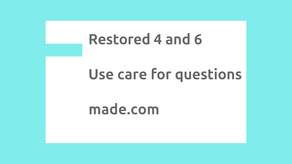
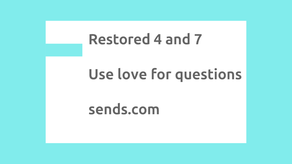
6: 6 -> 7
care: care -> love
made.com: made.com -> sends.com
